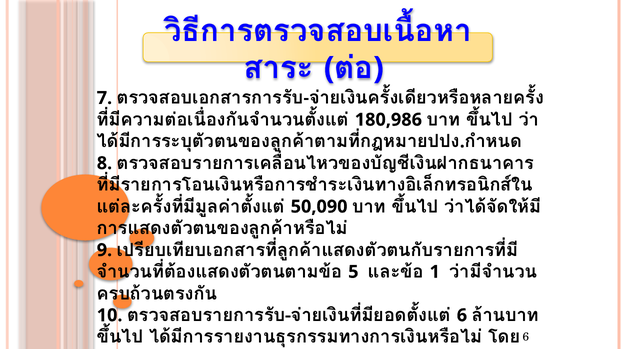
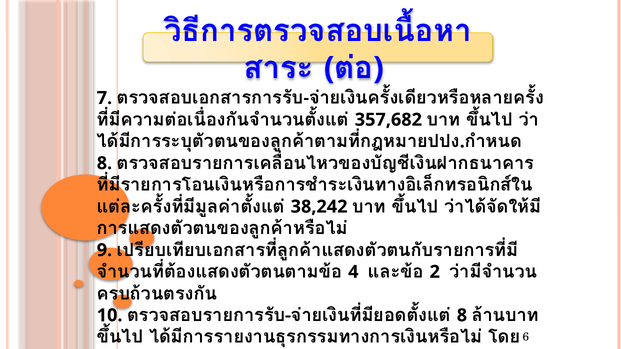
180,986: 180,986 -> 357,682
50,090: 50,090 -> 38,242
5: 5 -> 4
1: 1 -> 2
6 at (462, 316): 6 -> 8
